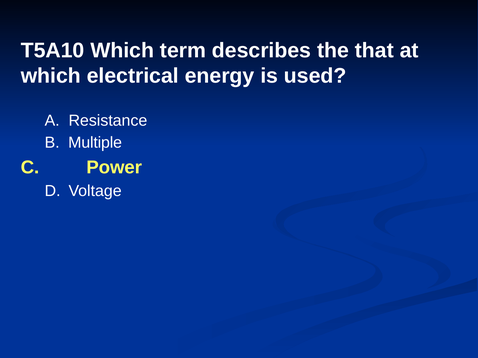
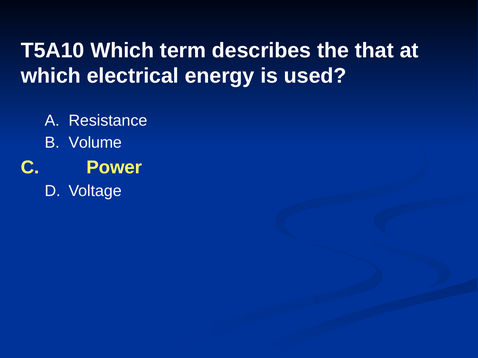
Multiple: Multiple -> Volume
